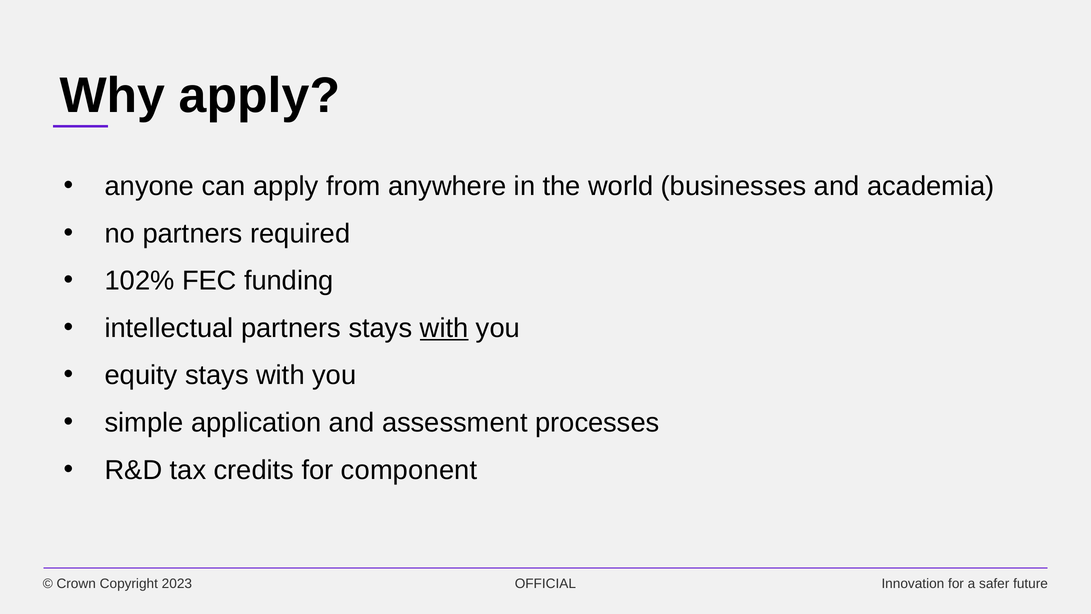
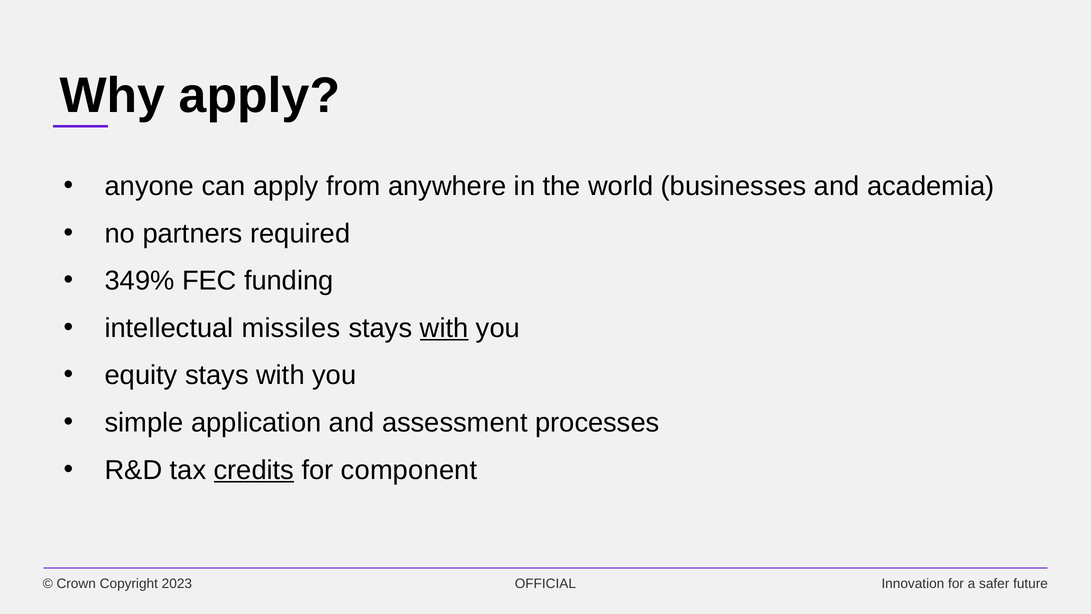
102%: 102% -> 349%
intellectual partners: partners -> missiles
credits underline: none -> present
